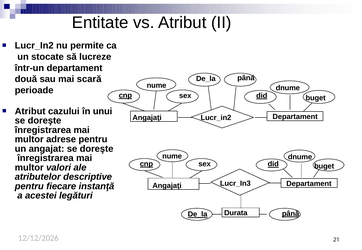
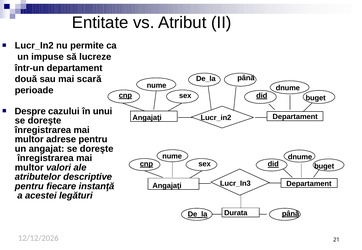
stocate: stocate -> impuse
Atribut at (30, 111): Atribut -> Despre
